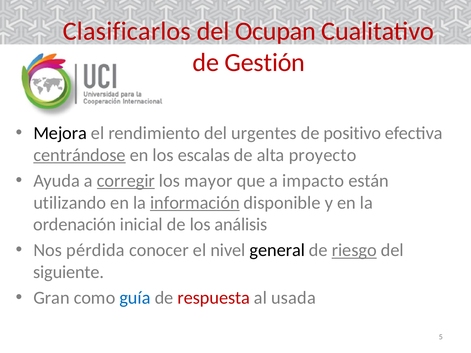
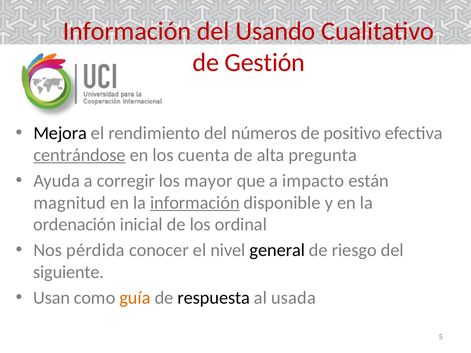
Clasificarlos at (127, 31): Clasificarlos -> Información
Ocupan: Ocupan -> Usando
urgentes: urgentes -> números
escalas: escalas -> cuenta
proyecto: proyecto -> pregunta
corregir underline: present -> none
utilizando: utilizando -> magnitud
análisis: análisis -> ordinal
riesgo underline: present -> none
Gran: Gran -> Usan
guía colour: blue -> orange
respuesta colour: red -> black
